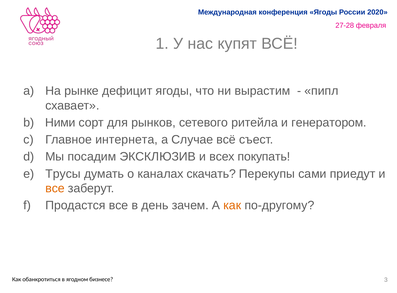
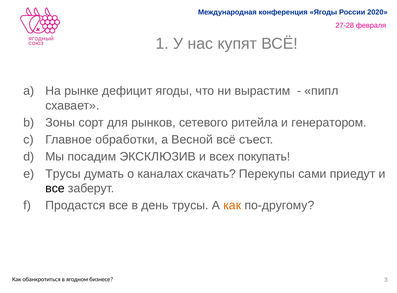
Ними: Ними -> Зоны
интернета: интернета -> обработки
Случае: Случае -> Весной
все at (55, 189) colour: orange -> black
день зачем: зачем -> трусы
